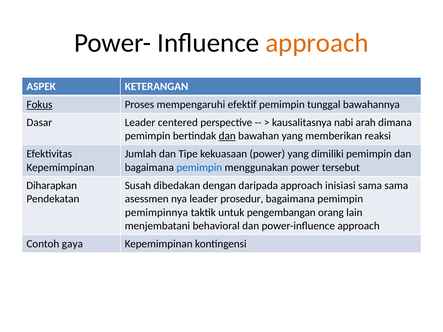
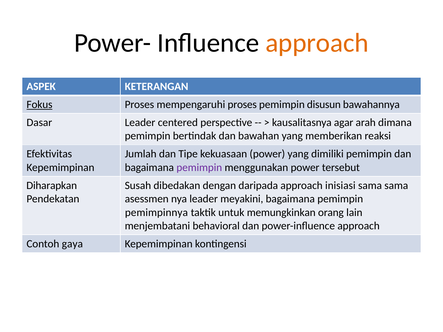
mempengaruhi efektif: efektif -> proses
tunggal: tunggal -> disusun
nabi: nabi -> agar
dan at (227, 136) underline: present -> none
pemimpin at (199, 168) colour: blue -> purple
prosedur: prosedur -> meyakini
pengembangan: pengembangan -> memungkinkan
